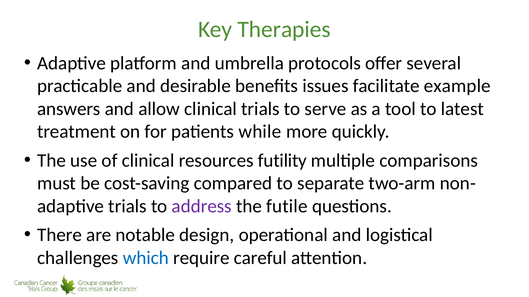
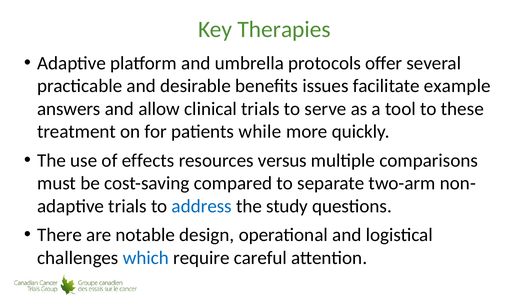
latest: latest -> these
of clinical: clinical -> effects
futility: futility -> versus
address colour: purple -> blue
futile: futile -> study
